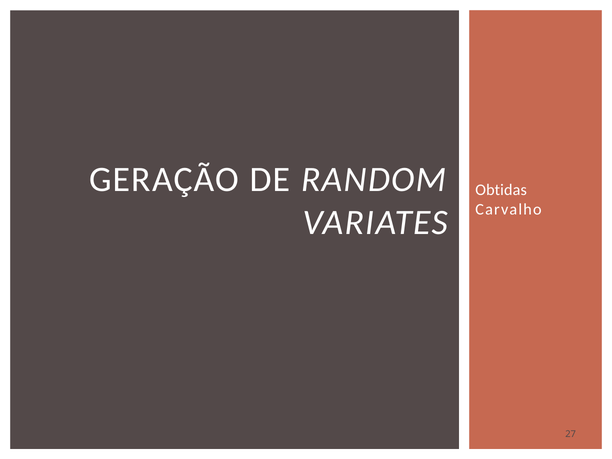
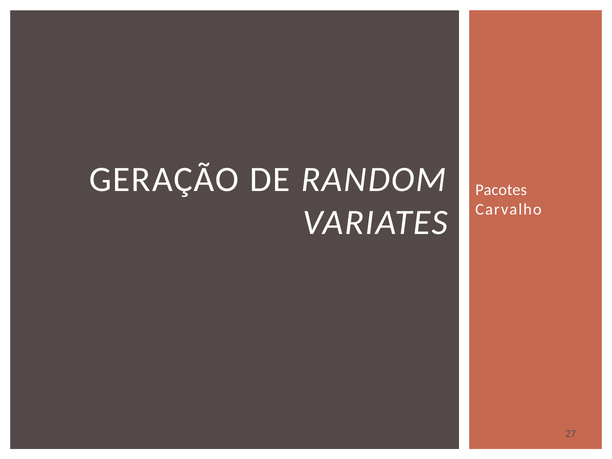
Obtidas: Obtidas -> Pacotes
